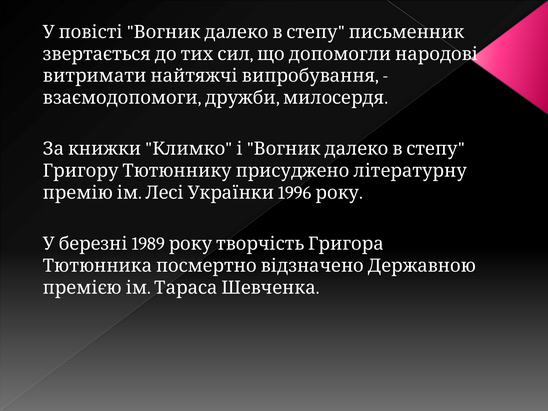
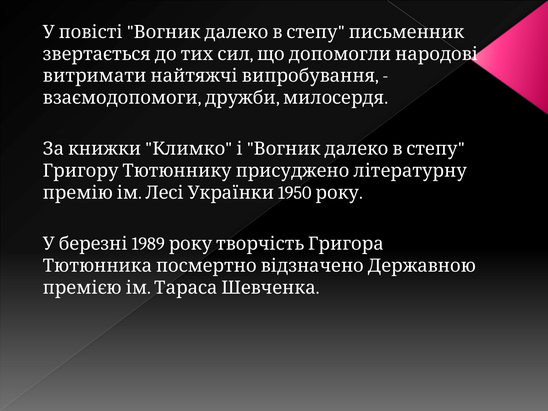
1996: 1996 -> 1950
